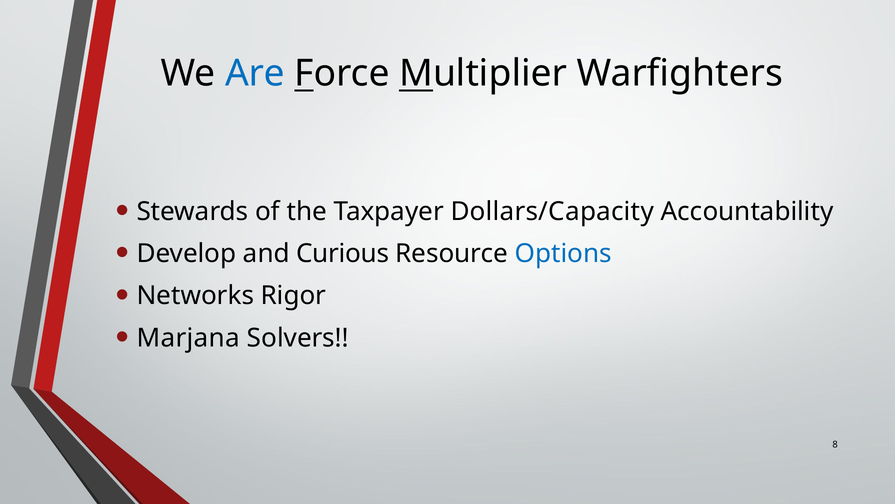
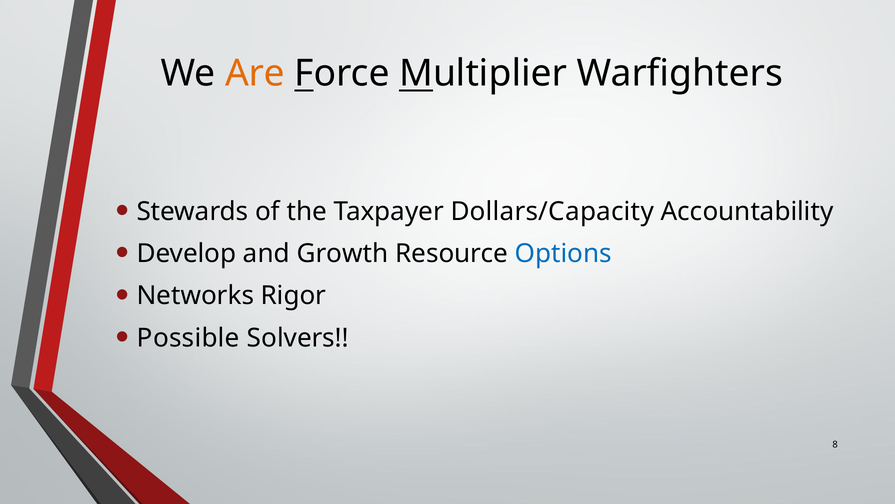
Are colour: blue -> orange
Curious: Curious -> Growth
Marjana: Marjana -> Possible
